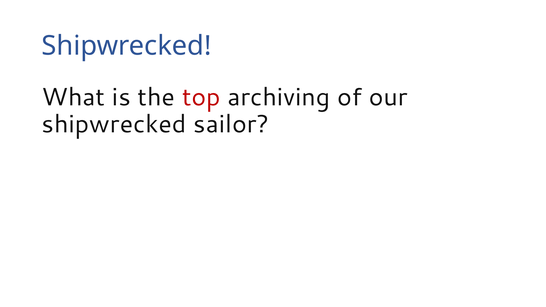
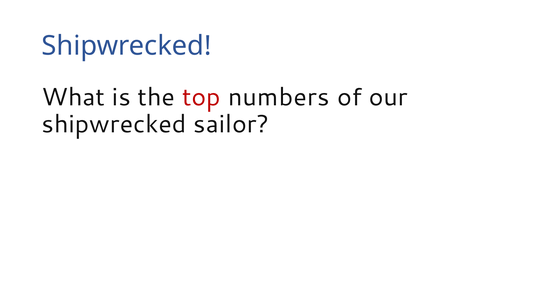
archiving: archiving -> numbers
